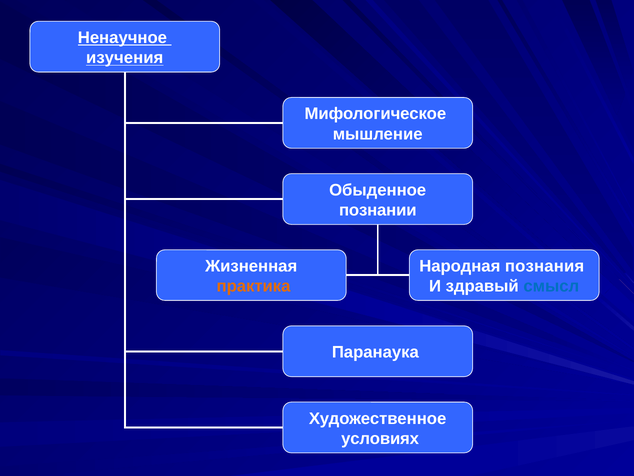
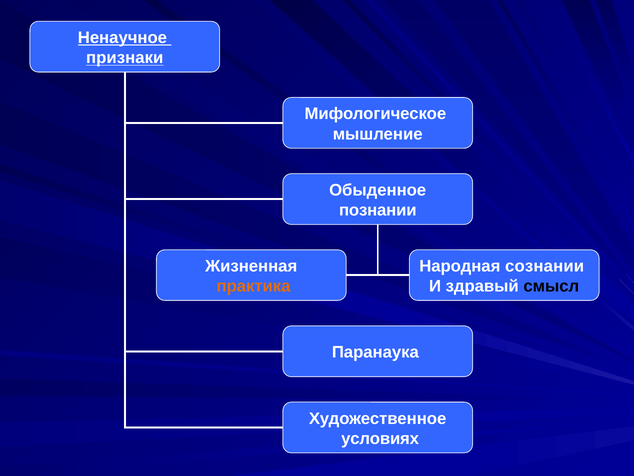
изучения: изучения -> признаки
познания: познания -> сознании
смысл colour: blue -> black
